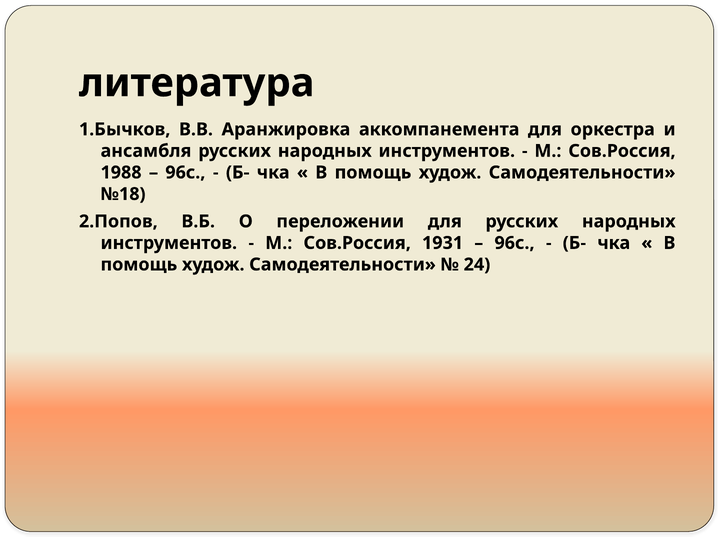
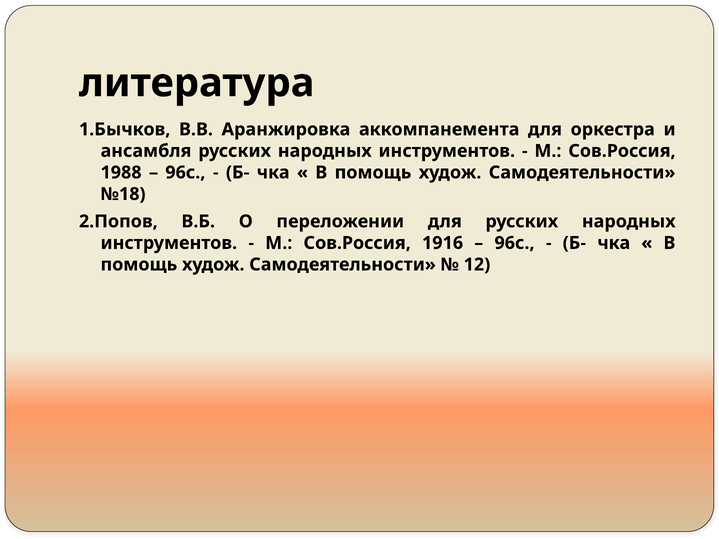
1931: 1931 -> 1916
24: 24 -> 12
